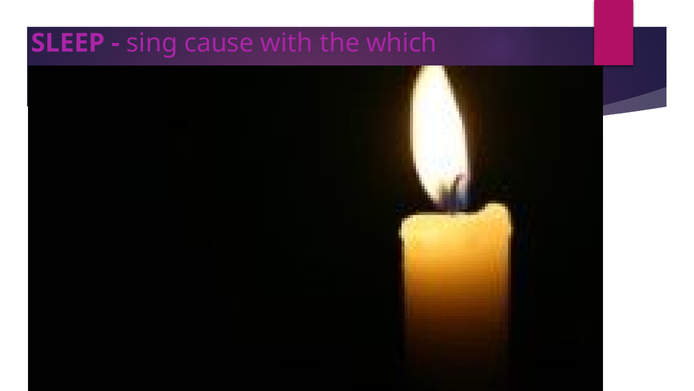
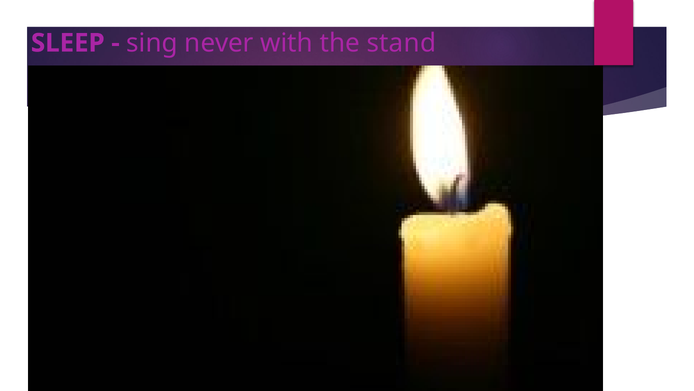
cause: cause -> never
which: which -> stand
